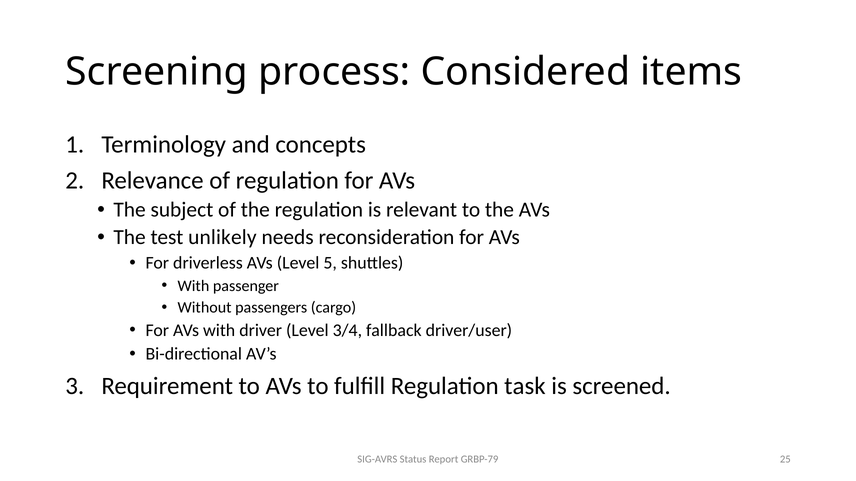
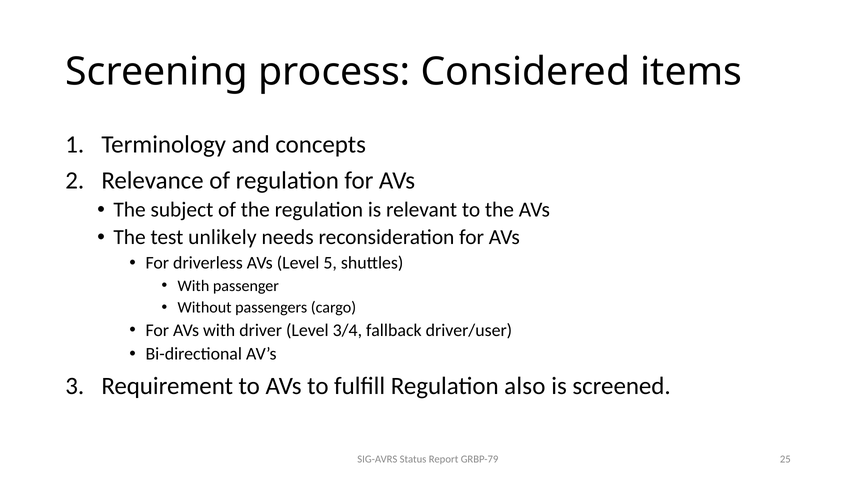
task: task -> also
